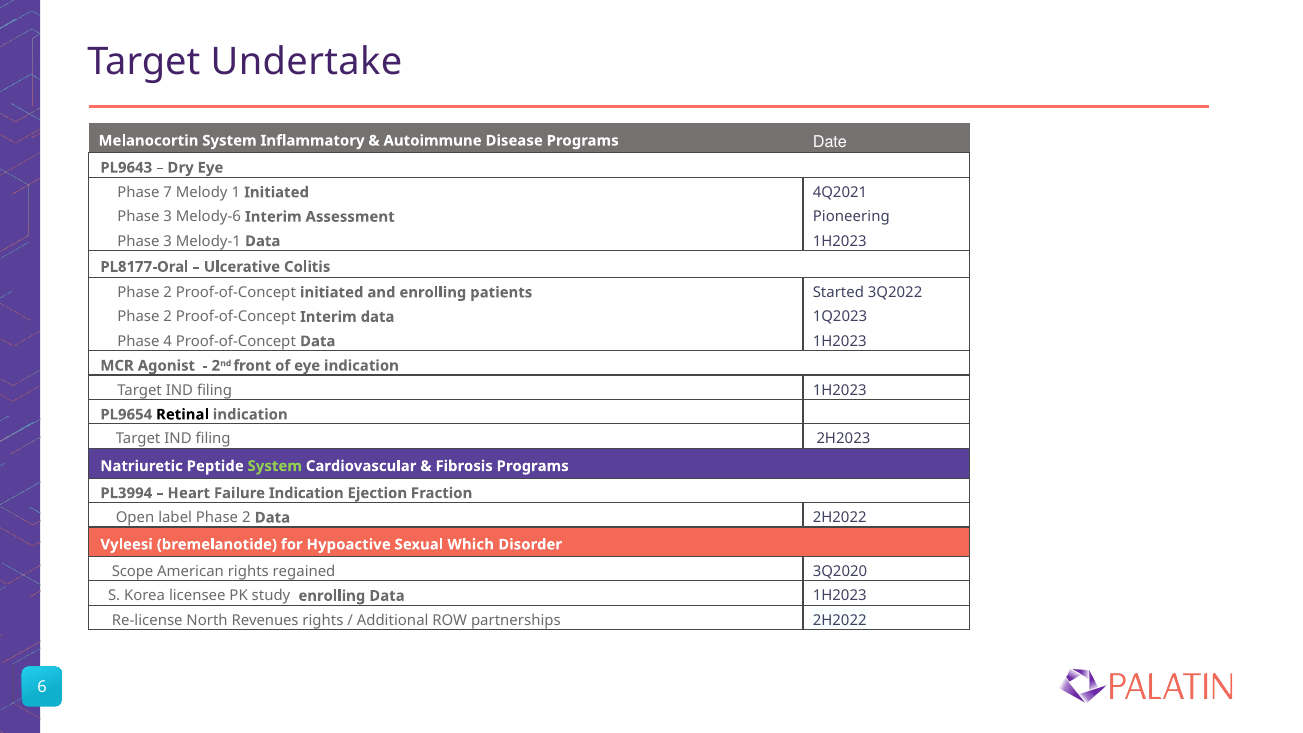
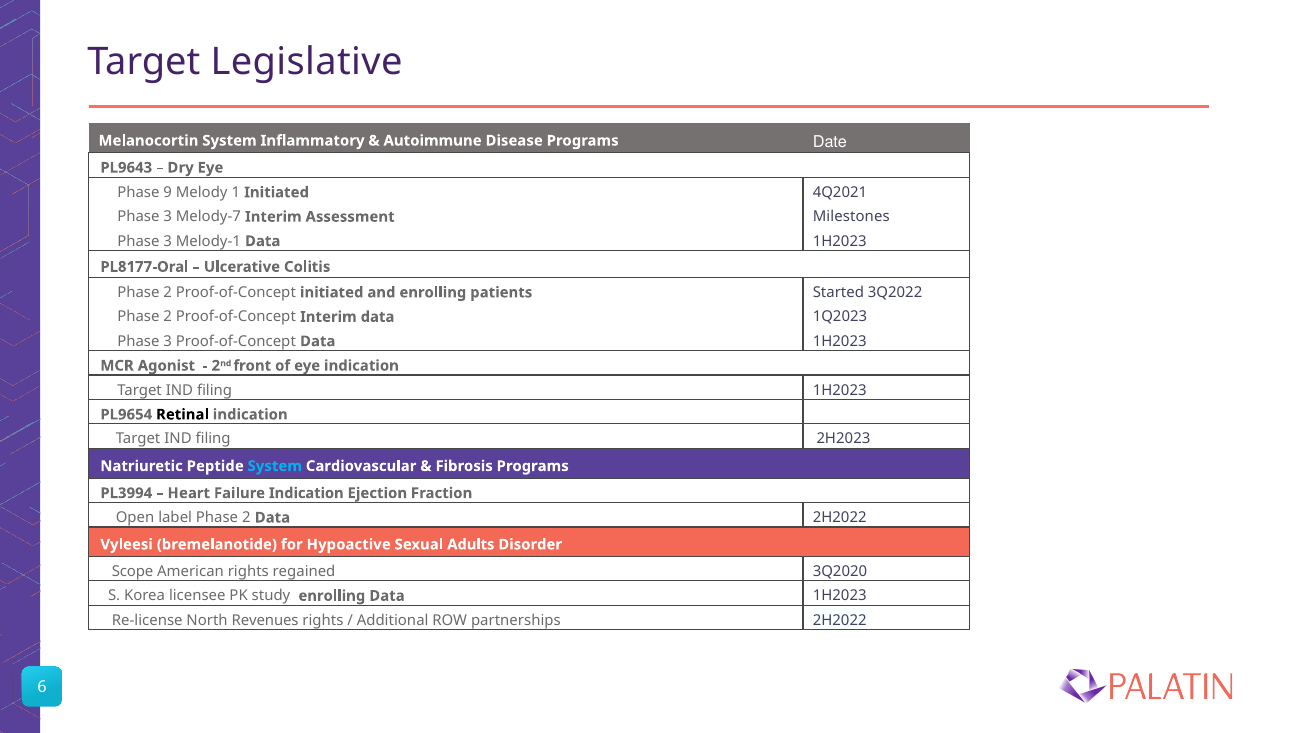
Undertake: Undertake -> Legislative
7: 7 -> 9
Melody-6: Melody-6 -> Melody-7
Pioneering: Pioneering -> Milestones
4 at (168, 341): 4 -> 3
System at (275, 466) colour: light green -> light blue
Which: Which -> Adults
